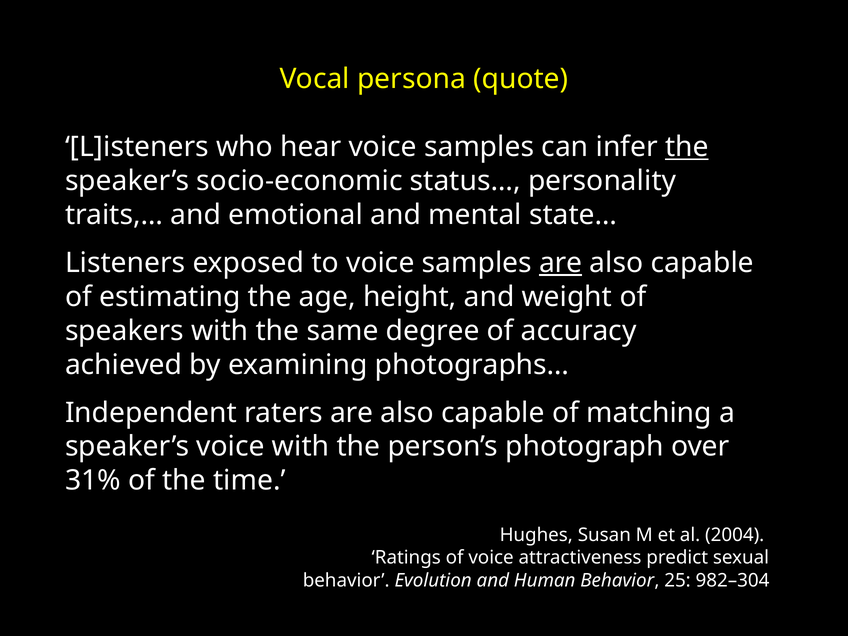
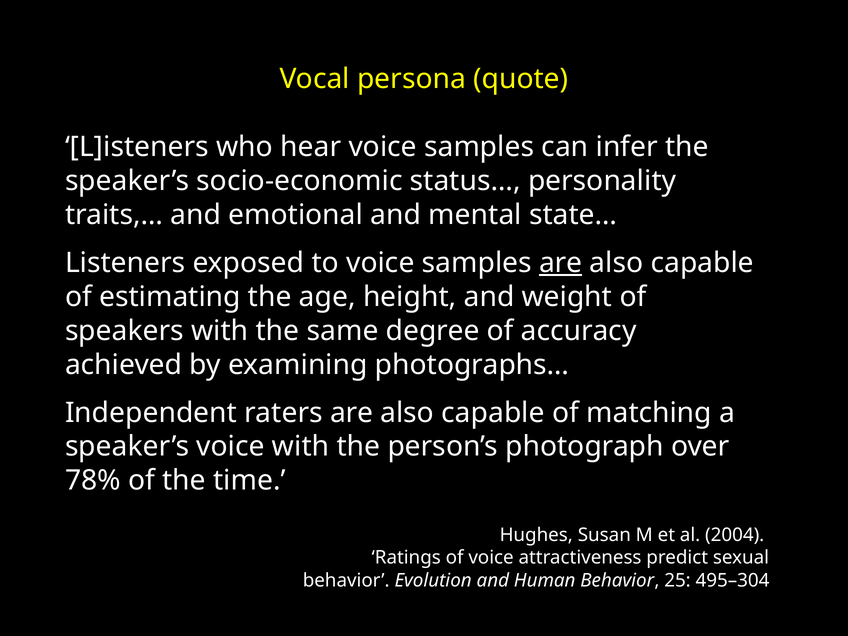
the at (687, 147) underline: present -> none
31%: 31% -> 78%
982–304: 982–304 -> 495–304
